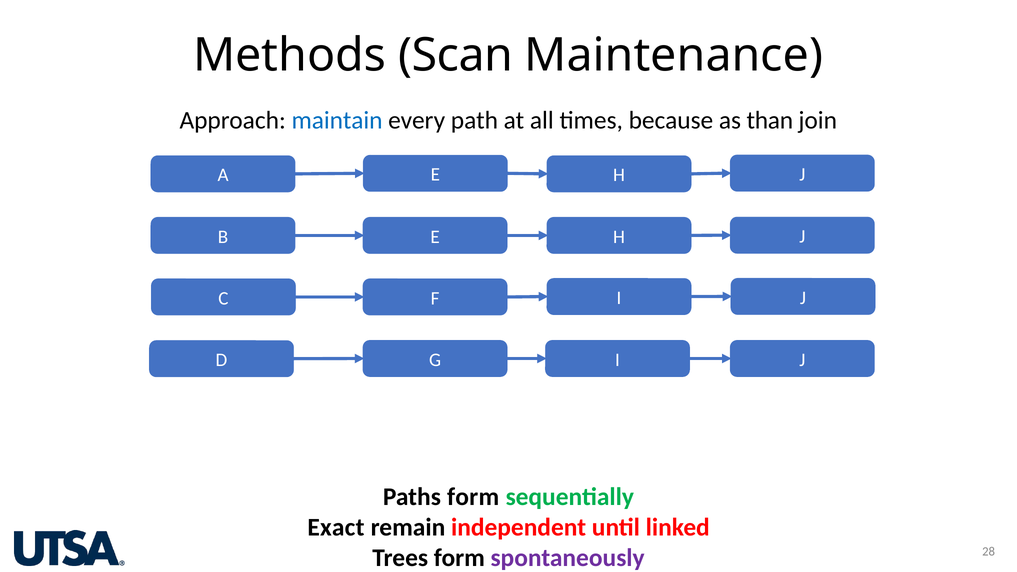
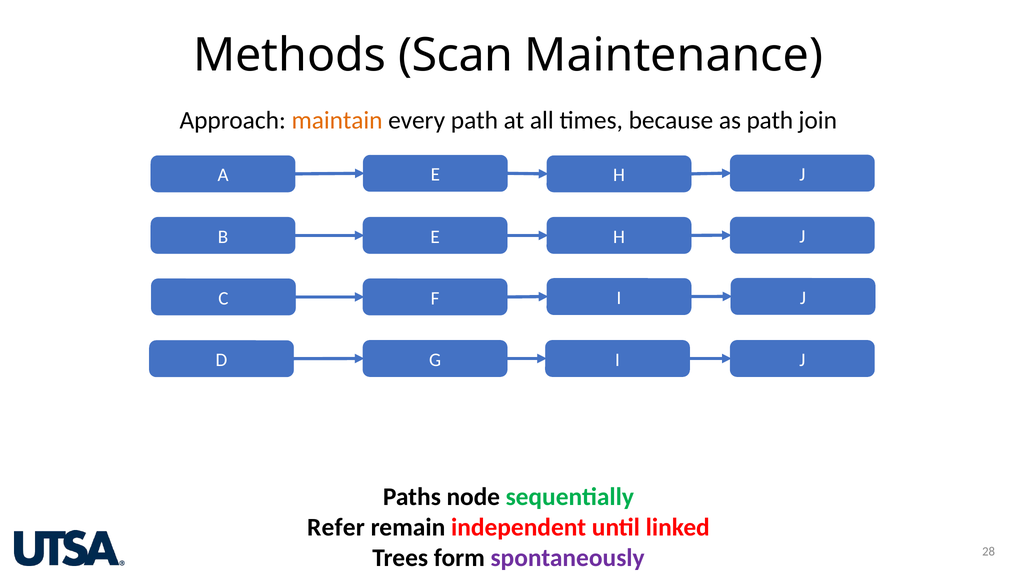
maintain colour: blue -> orange
as than: than -> path
Paths form: form -> node
Exact: Exact -> Refer
